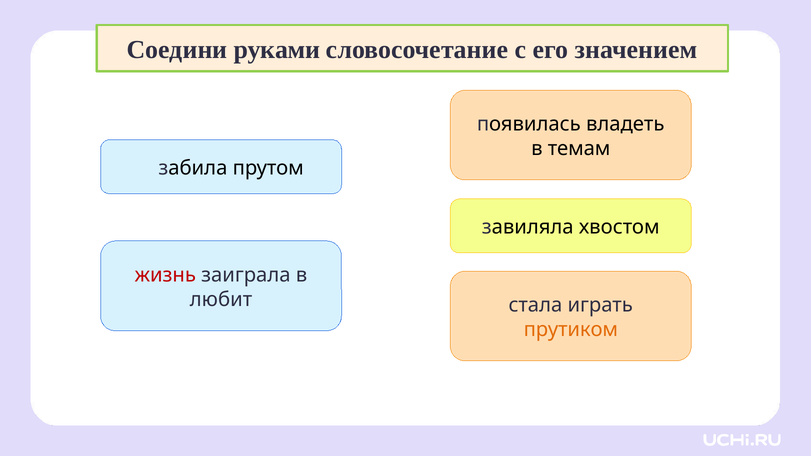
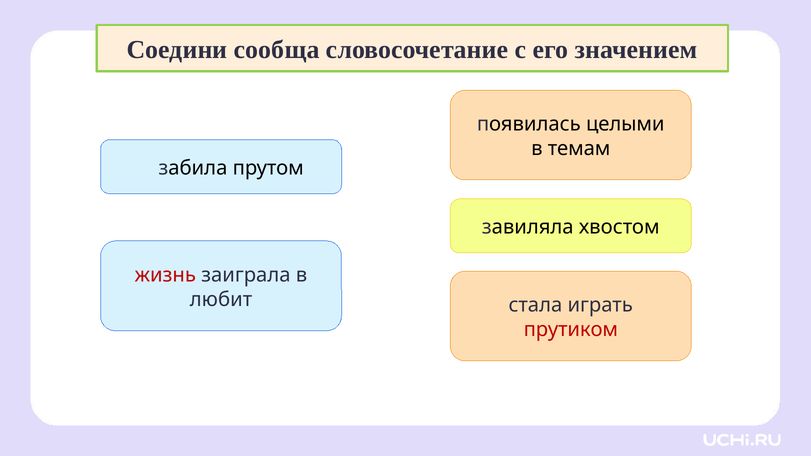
руками: руками -> сообща
владеть: владеть -> целыми
прутиком colour: orange -> red
